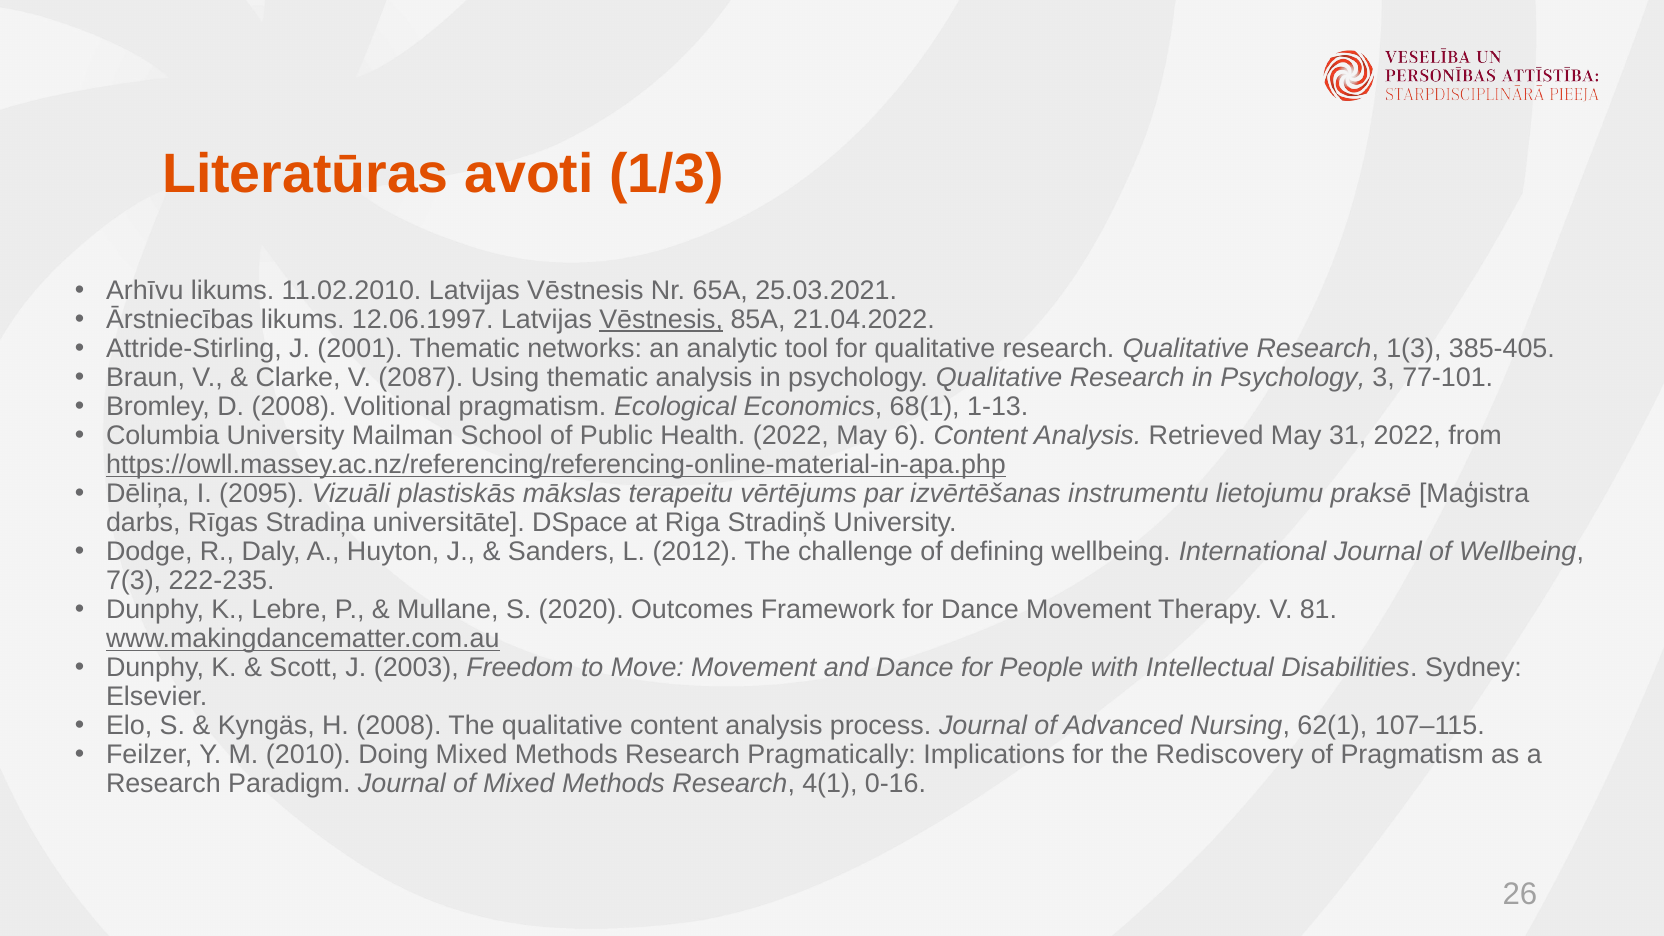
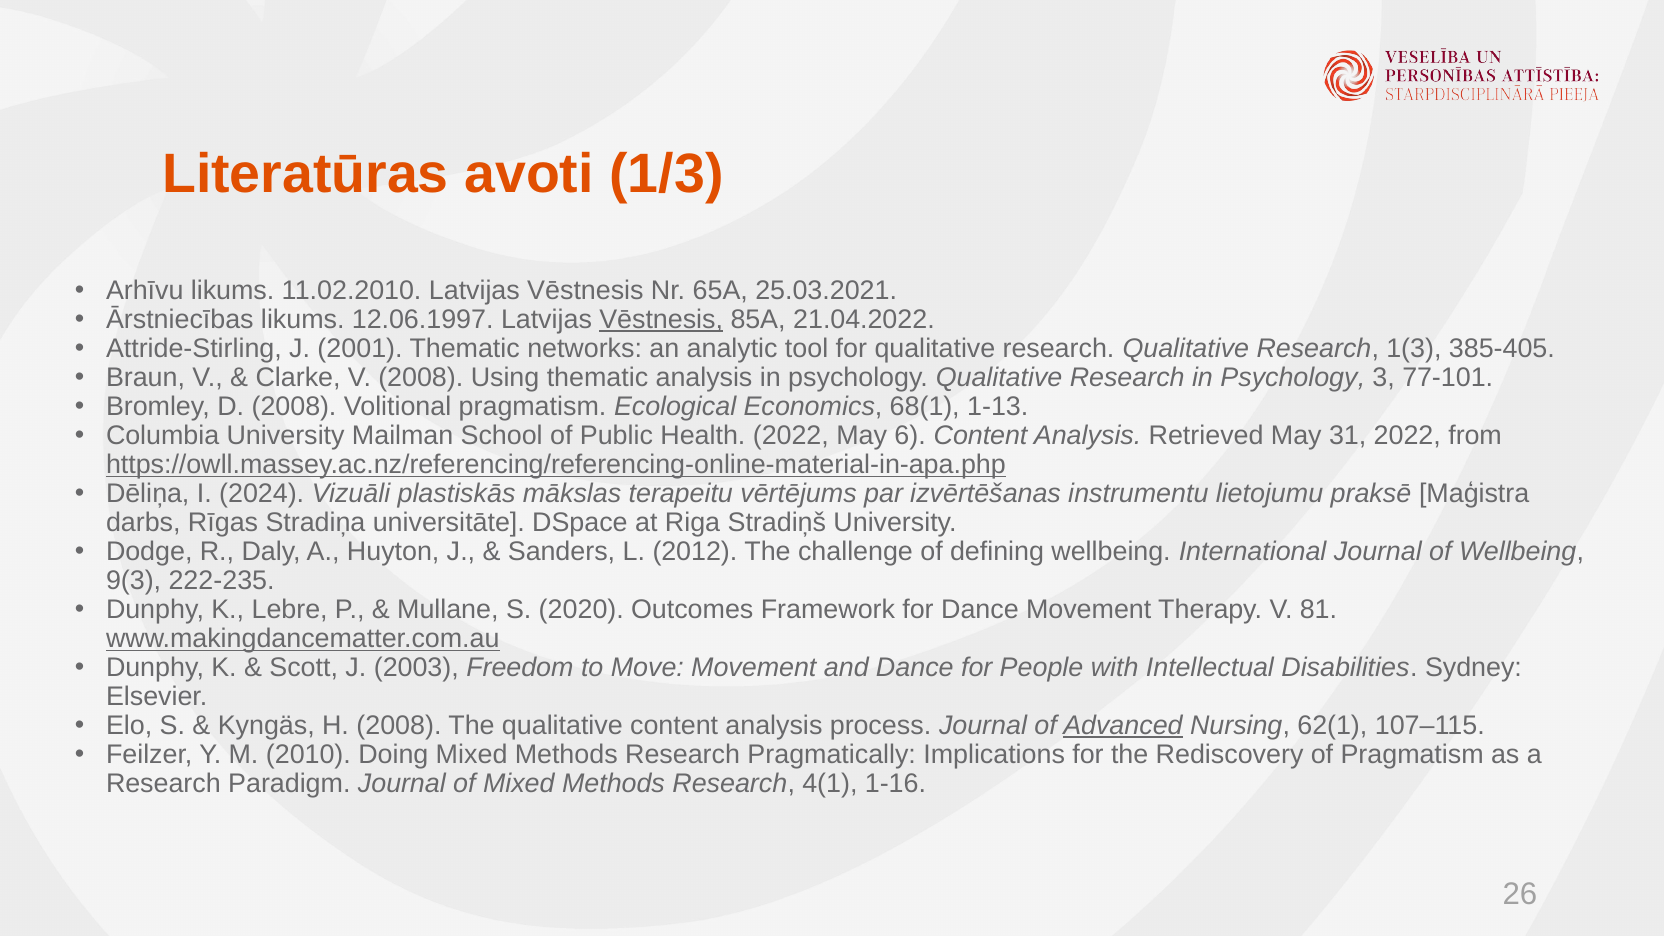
V 2087: 2087 -> 2008
2095: 2095 -> 2024
7(3: 7(3 -> 9(3
Advanced underline: none -> present
0-16: 0-16 -> 1-16
